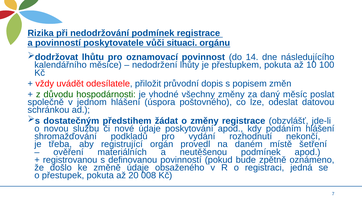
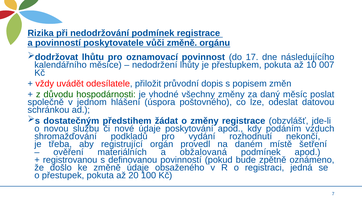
vůči situaci: situaci -> změně
14: 14 -> 17
100: 100 -> 007
podáním hlášení: hlášení -> vzduch
neutěšenou: neutěšenou -> obžalovaná
008: 008 -> 100
